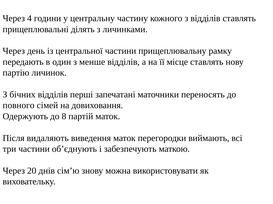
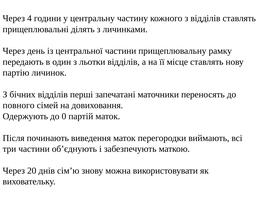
менше: менше -> льотки
8: 8 -> 0
видаляють: видаляють -> починають
